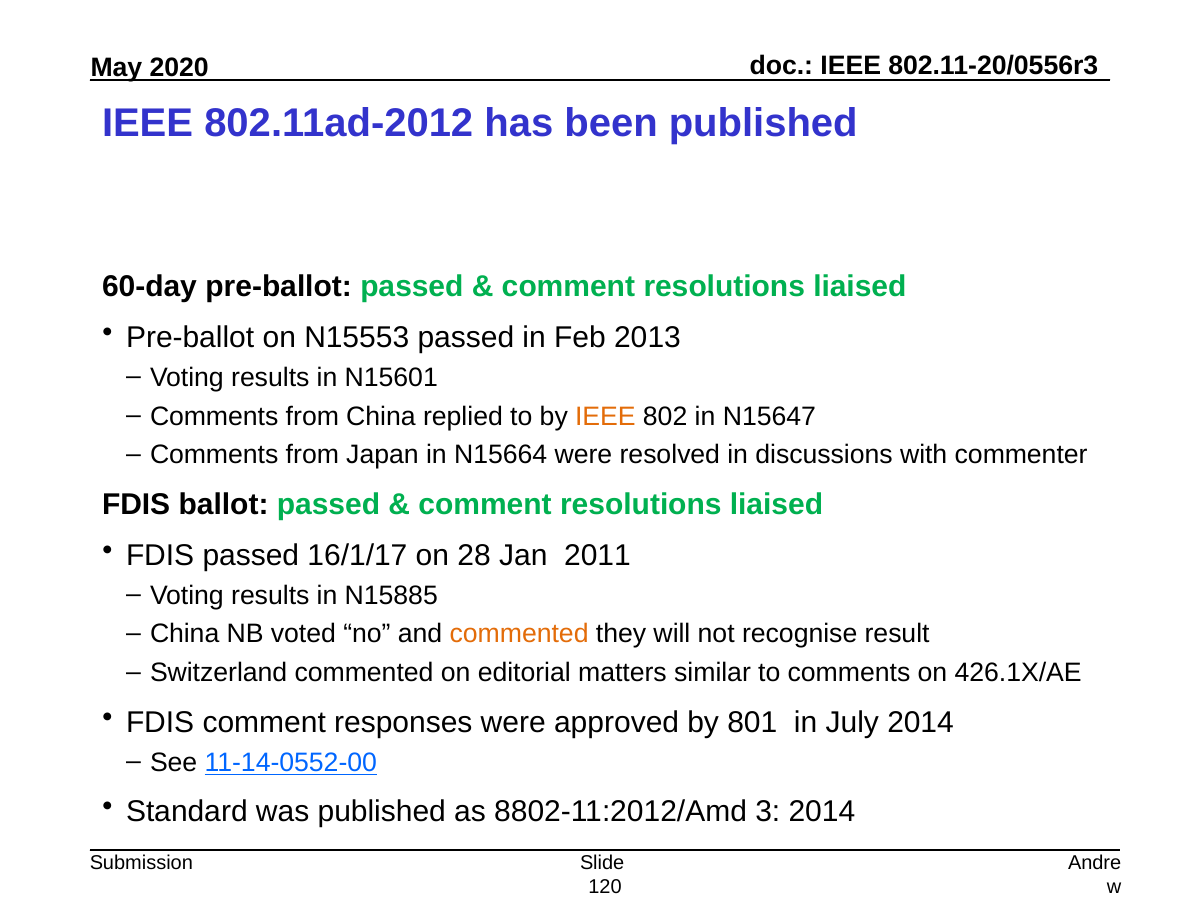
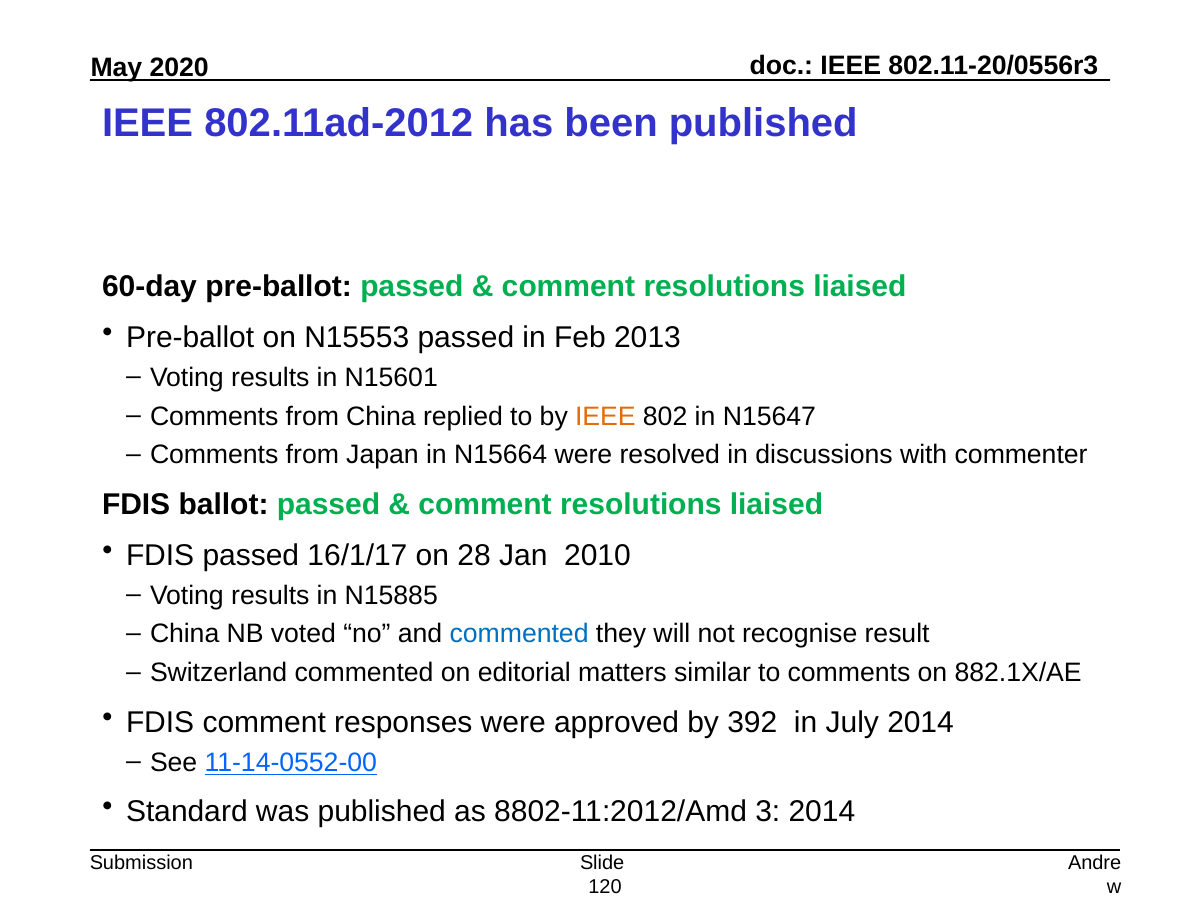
2011: 2011 -> 2010
commented at (519, 634) colour: orange -> blue
426.1X/AE: 426.1X/AE -> 882.1X/AE
801: 801 -> 392
